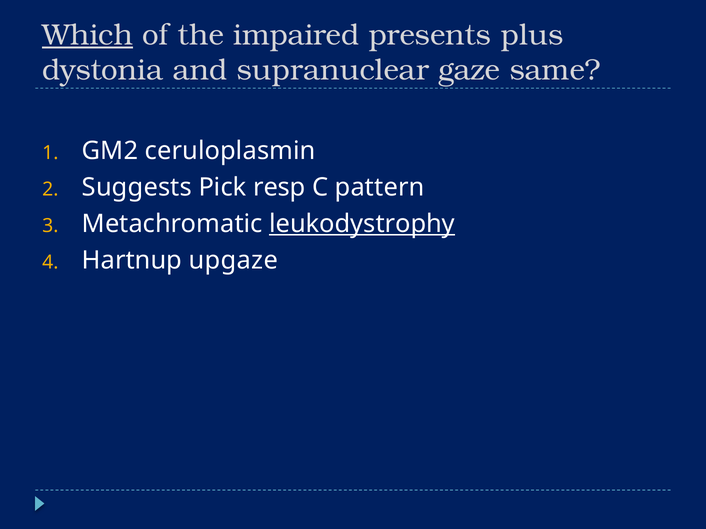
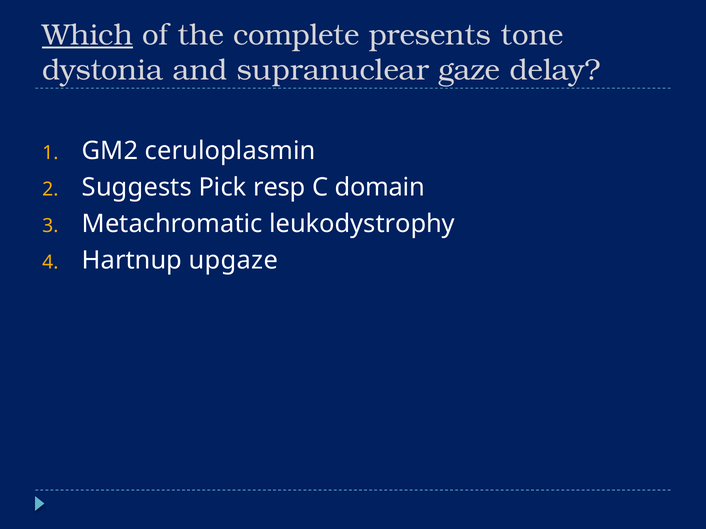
impaired: impaired -> complete
plus: plus -> tone
same: same -> delay
pattern: pattern -> domain
leukodystrophy underline: present -> none
